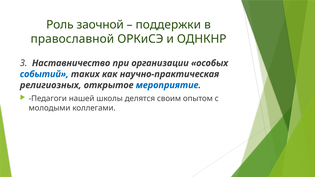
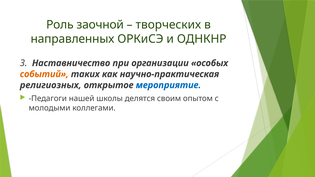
поддержки: поддержки -> творческих
православной: православной -> направленных
событий colour: blue -> orange
